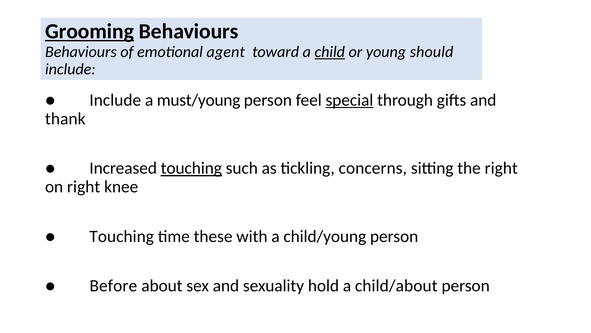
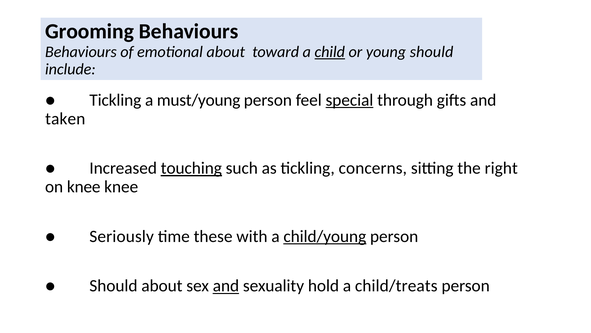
Grooming underline: present -> none
emotional agent: agent -> about
Include at (115, 100): Include -> Tickling
thank: thank -> taken
on right: right -> knee
Touching at (122, 236): Touching -> Seriously
child/young underline: none -> present
Before at (113, 285): Before -> Should
and at (226, 285) underline: none -> present
child/about: child/about -> child/treats
